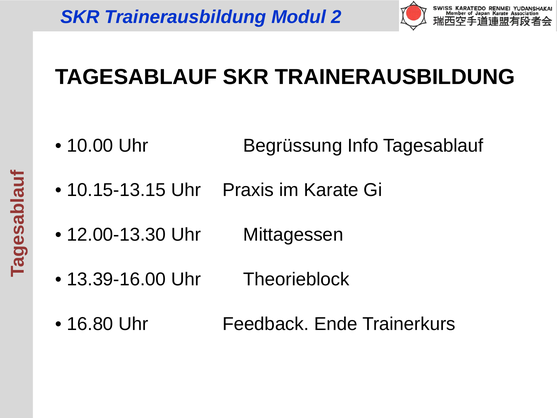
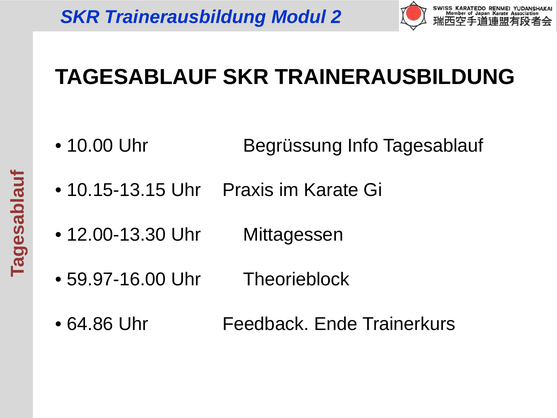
13.39-16.00: 13.39-16.00 -> 59.97-16.00
16.80: 16.80 -> 64.86
